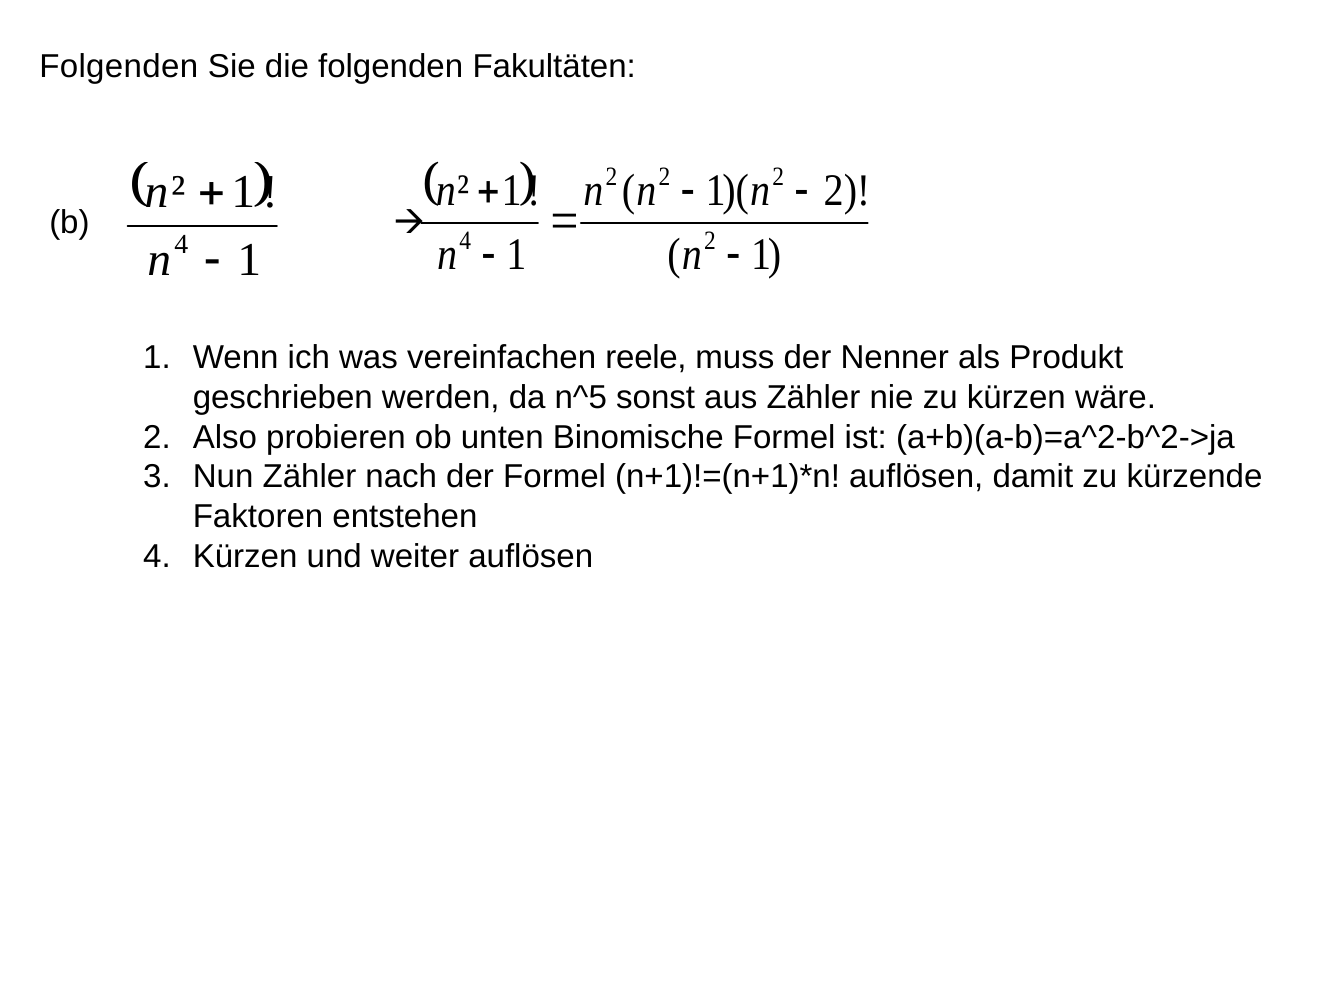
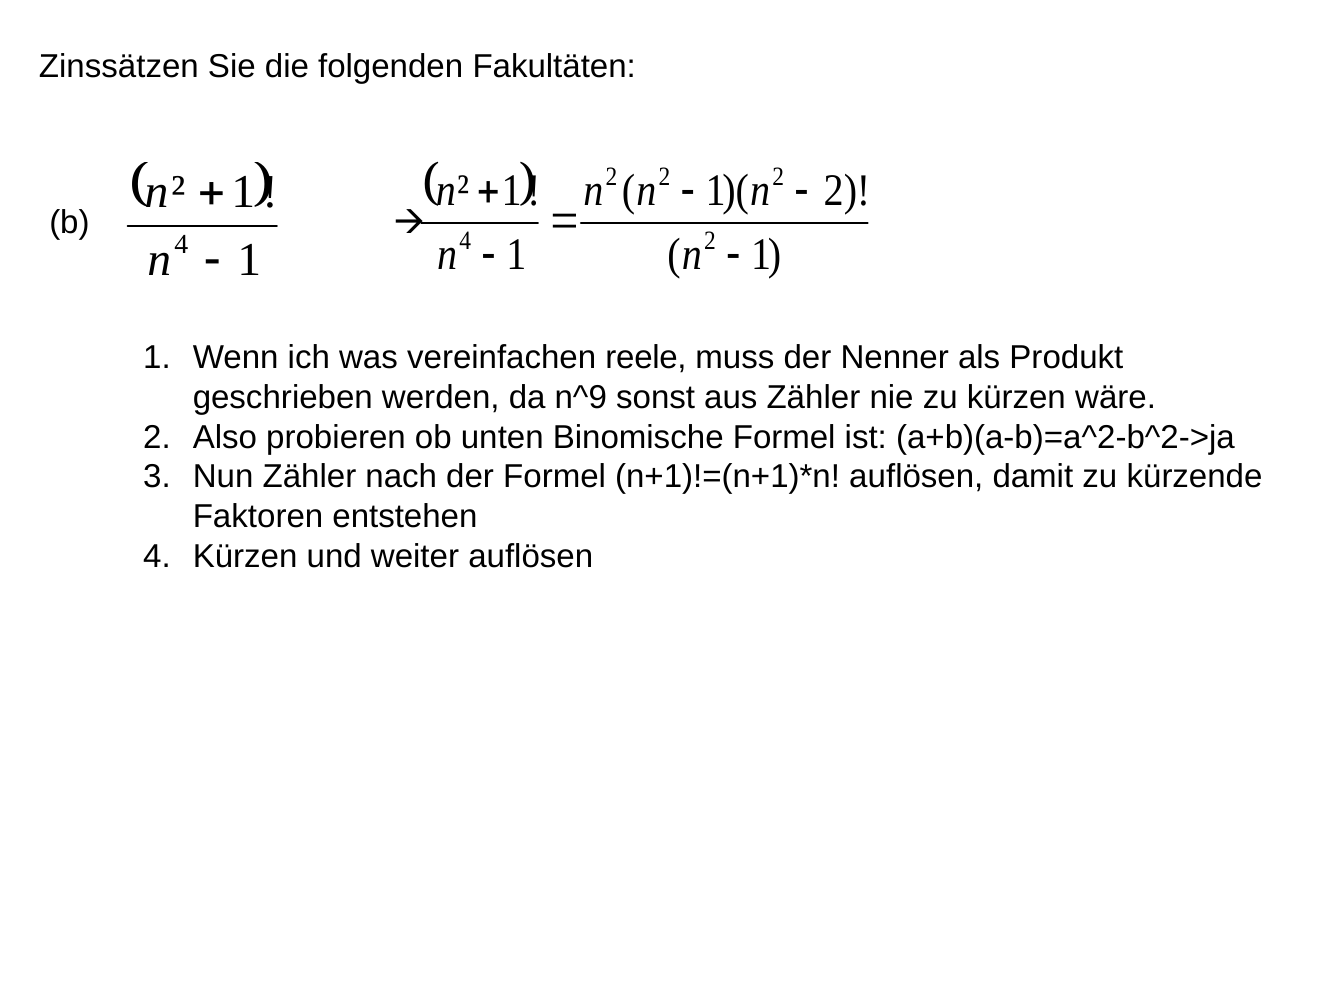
Folgenden at (119, 66): Folgenden -> Zinssätzen
n^5: n^5 -> n^9
